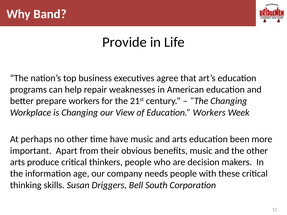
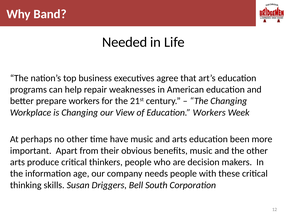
Provide: Provide -> Needed
